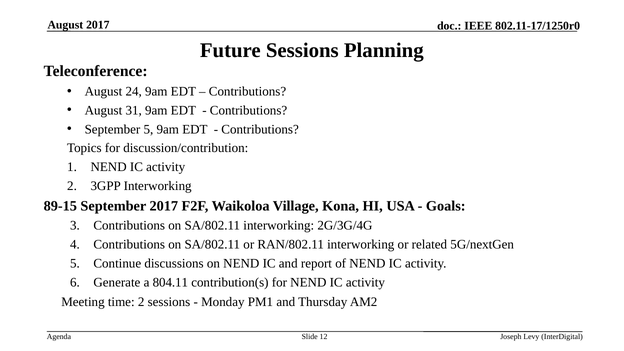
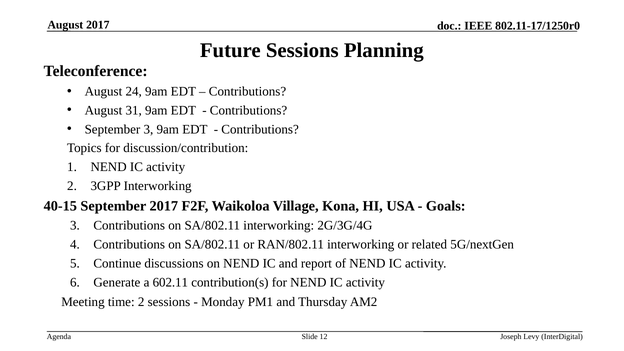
September 5: 5 -> 3
89-15: 89-15 -> 40-15
804.11: 804.11 -> 602.11
